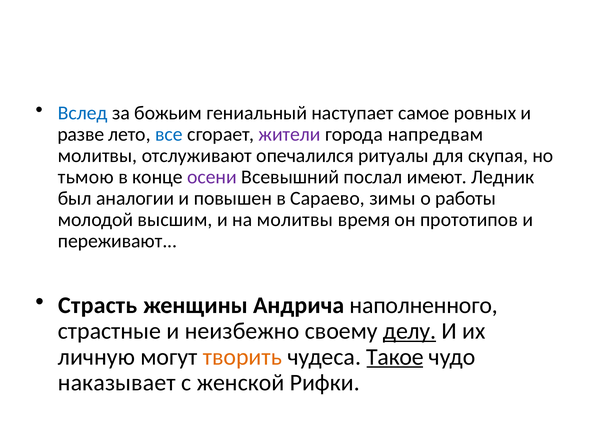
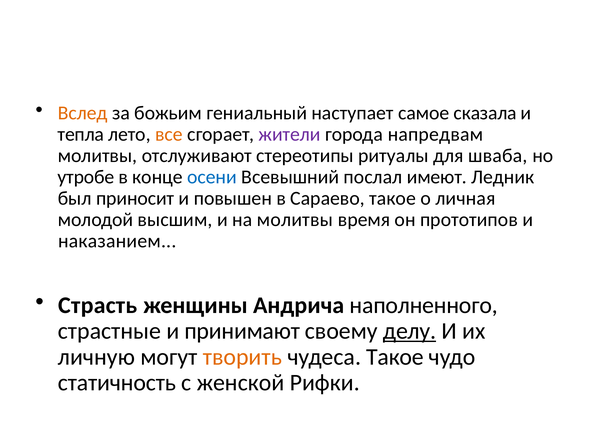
Вслед colour: blue -> orange
ровных: ровных -> сказала
разве: разве -> тепла
все colour: blue -> orange
опечалился: опечалился -> стереотипы
скупая: скупая -> шваба
тьмою: тьмою -> утробе
осени colour: purple -> blue
аналогии: аналогии -> приносит
Сараево зимы: зимы -> такое
работы: работы -> личная
переживают: переживают -> наказанием
неизбежно: неизбежно -> принимают
Такое at (395, 357) underline: present -> none
наказывает: наказывает -> статичность
